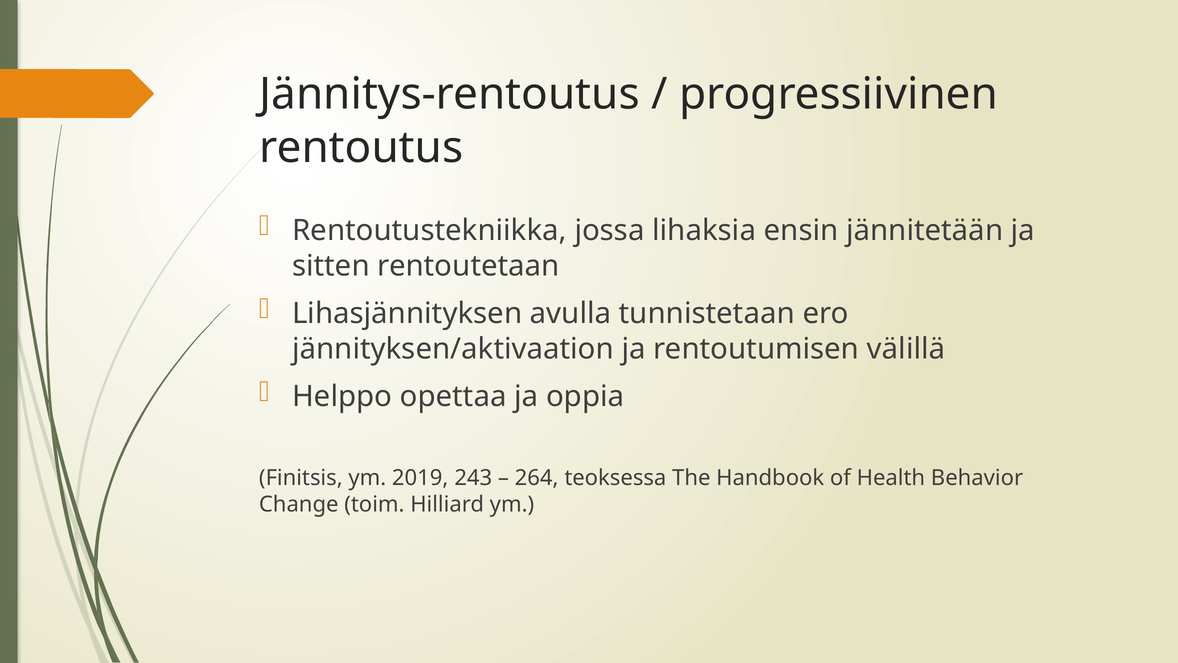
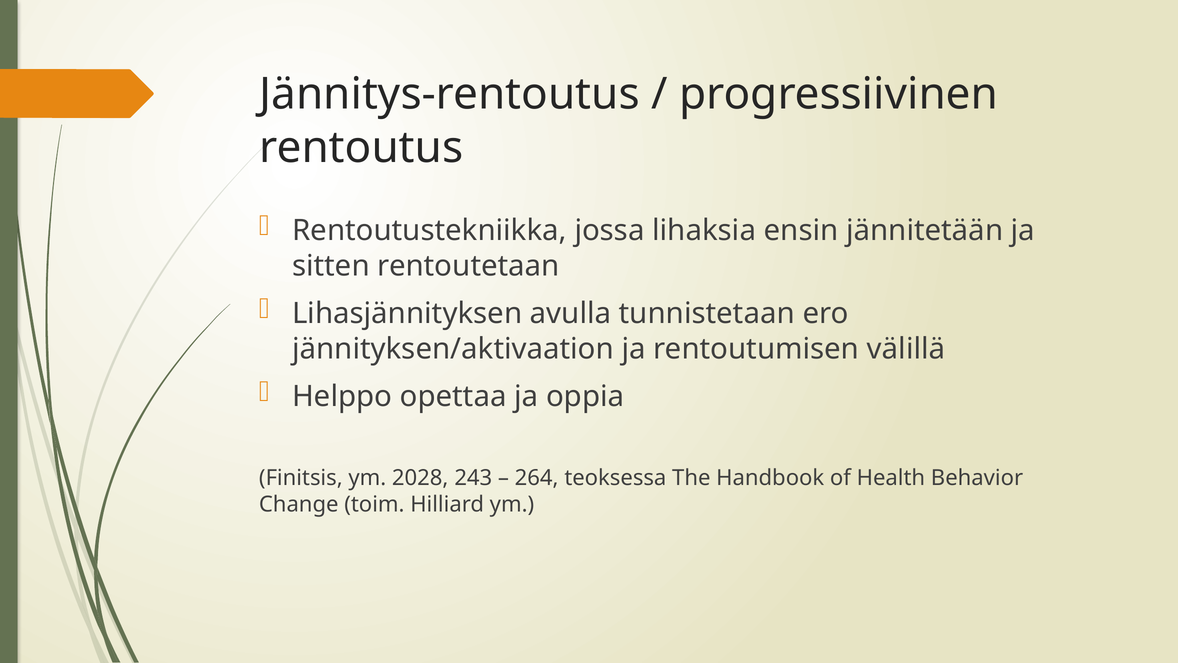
2019: 2019 -> 2028
